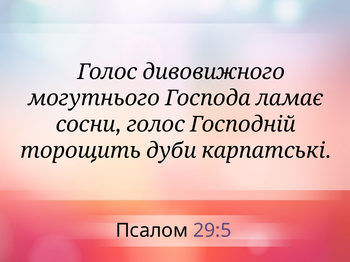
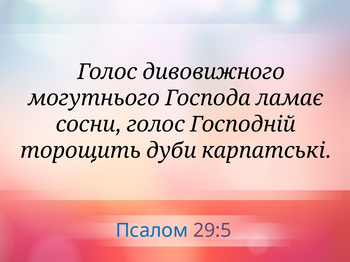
Псалом colour: black -> blue
